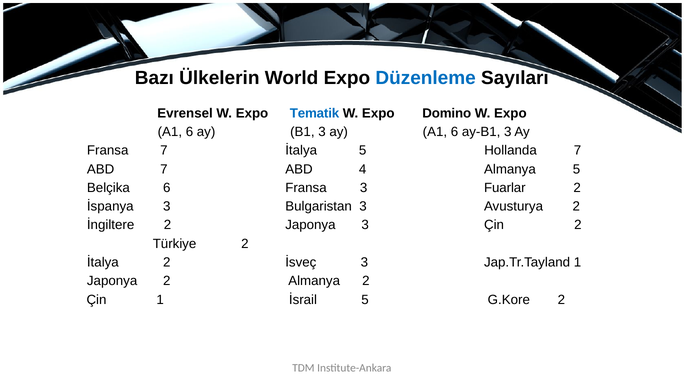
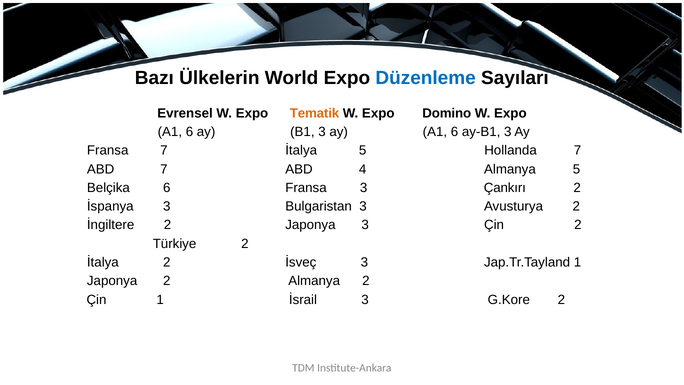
Tematik colour: blue -> orange
Fuarlar: Fuarlar -> Çankırı
İsrail 5: 5 -> 3
